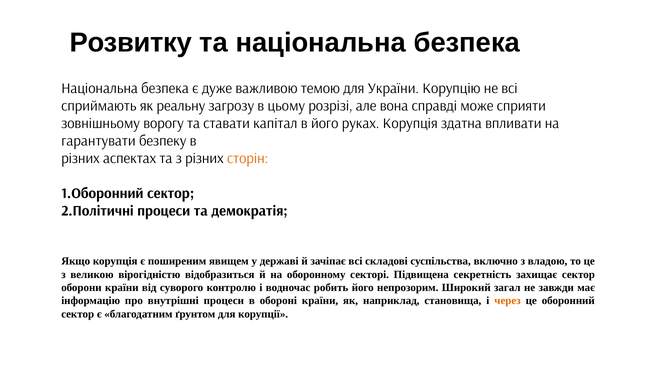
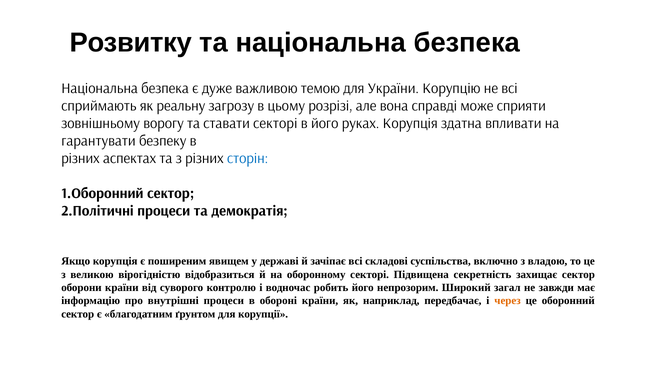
ставати капітал: капітал -> секторі
сторін colour: orange -> blue
становища: становища -> передбачає
